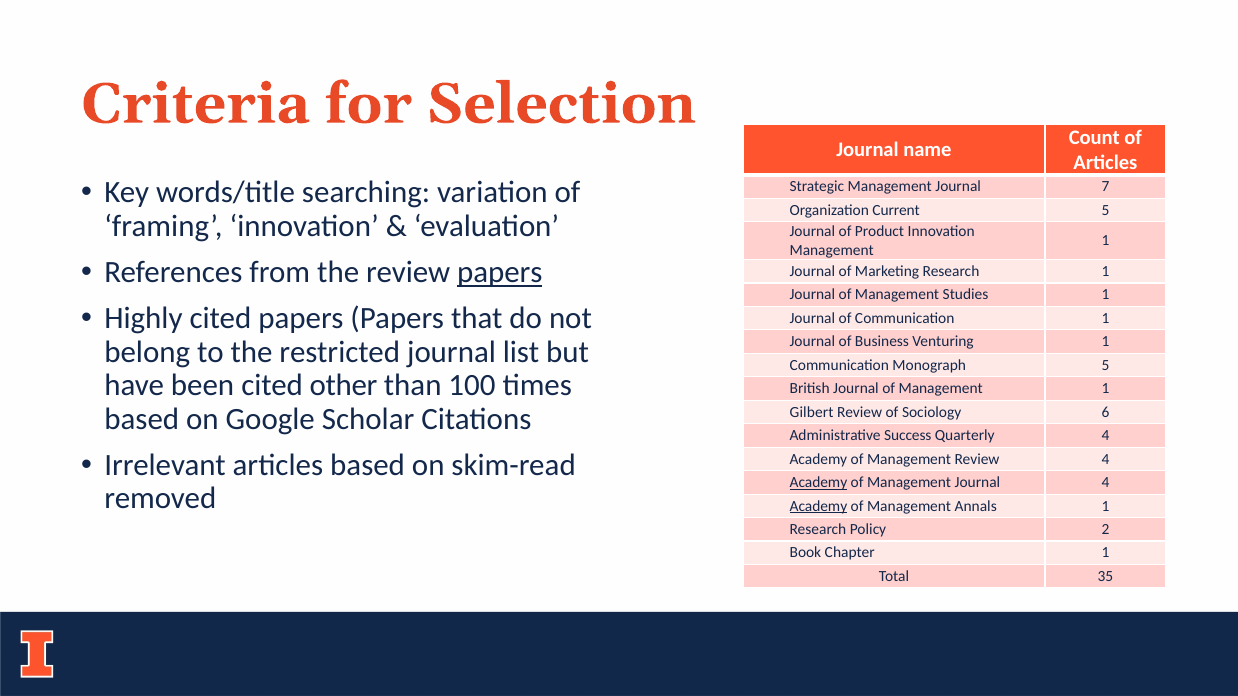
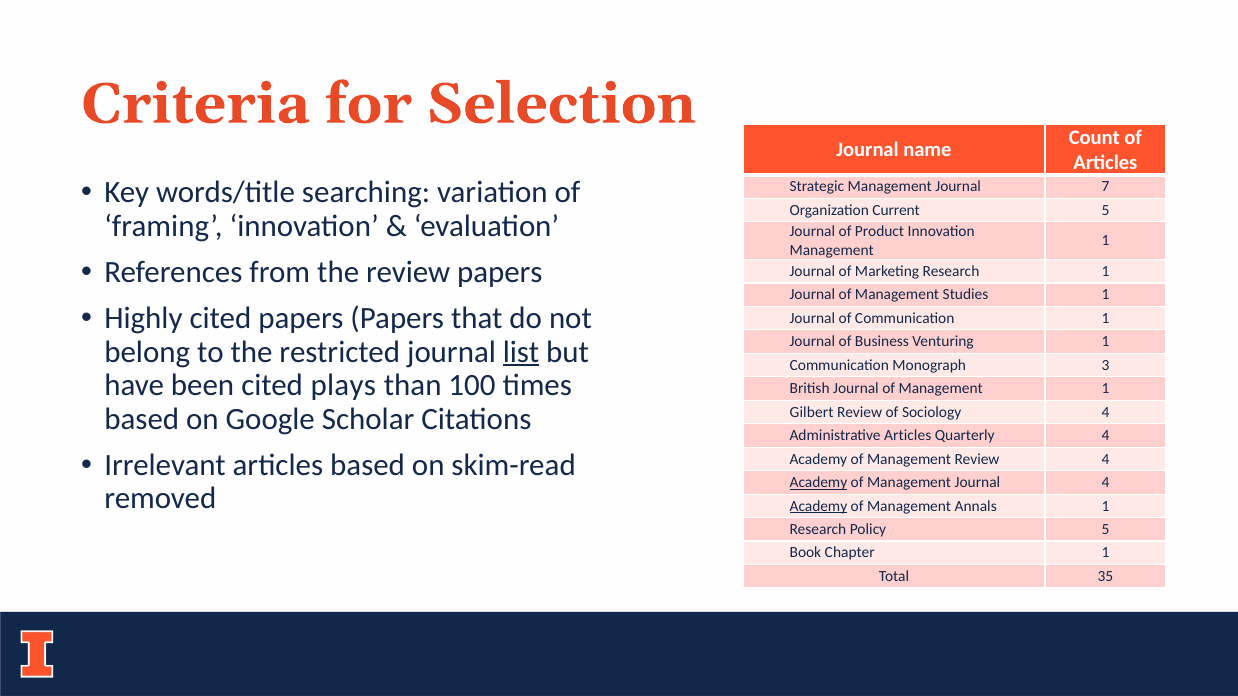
papers at (500, 272) underline: present -> none
list underline: none -> present
Monograph 5: 5 -> 3
other: other -> plays
Sociology 6: 6 -> 4
Administrative Success: Success -> Articles
Policy 2: 2 -> 5
